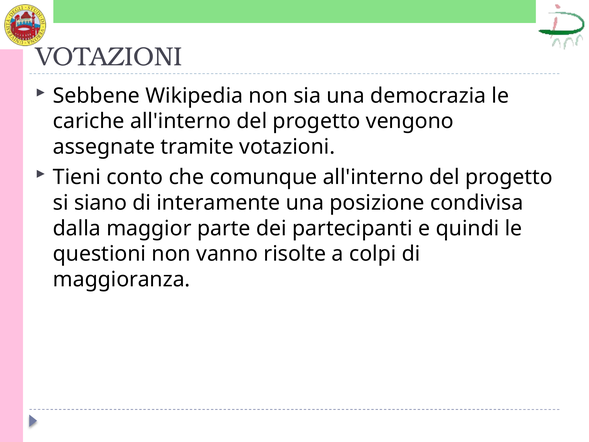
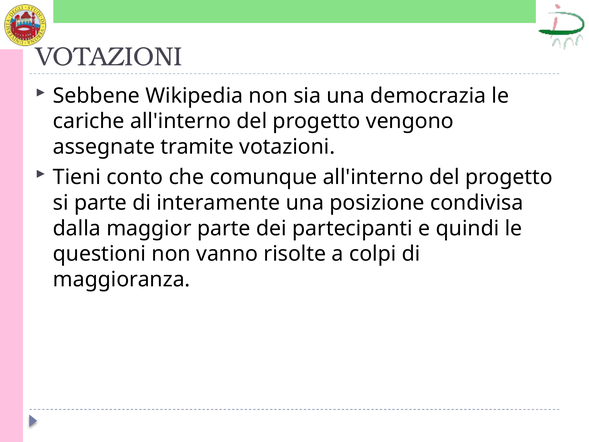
si siano: siano -> parte
